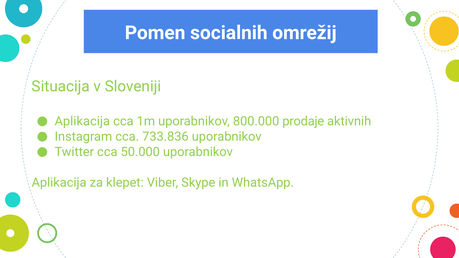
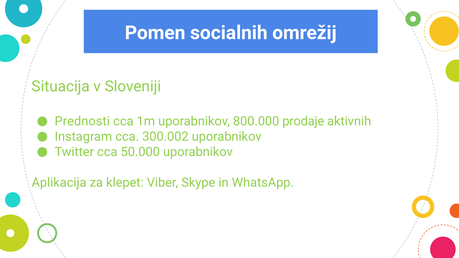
Aplikacija at (82, 121): Aplikacija -> Prednosti
733.836: 733.836 -> 300.002
